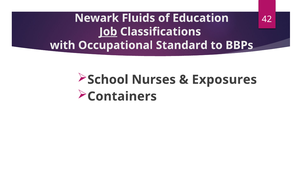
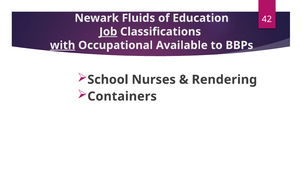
with underline: none -> present
Standard: Standard -> Available
Exposures: Exposures -> Rendering
